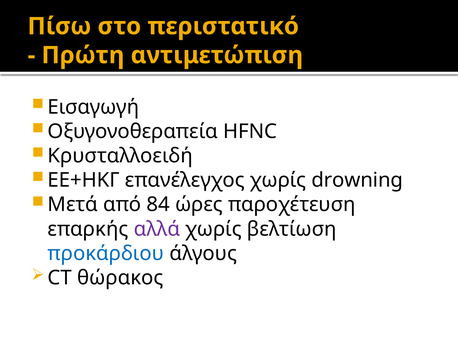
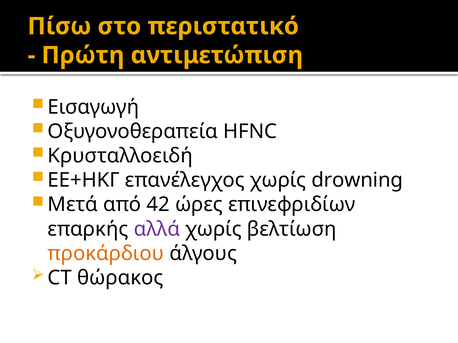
84: 84 -> 42
παροχέτευση: παροχέτευση -> επινεφριδίων
προκάρδιου colour: blue -> orange
